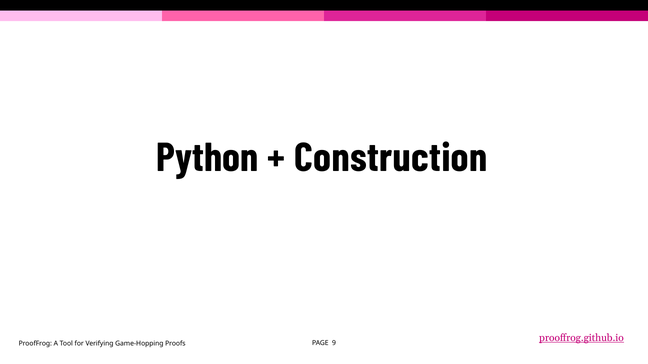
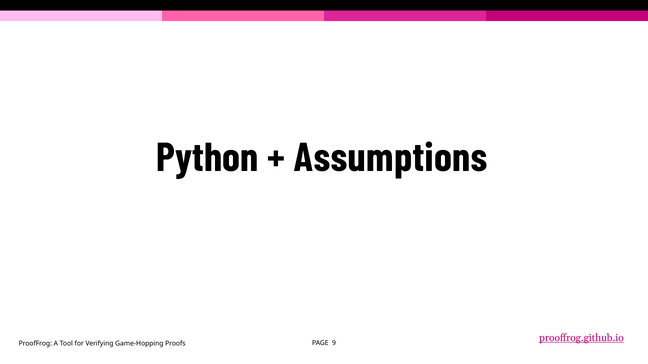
Construction: Construction -> Assumptions
